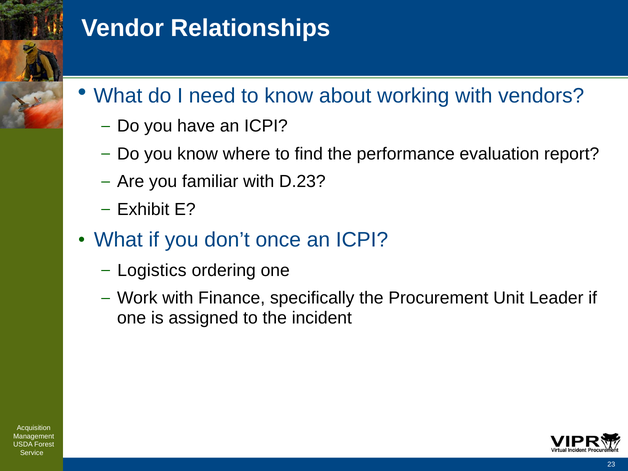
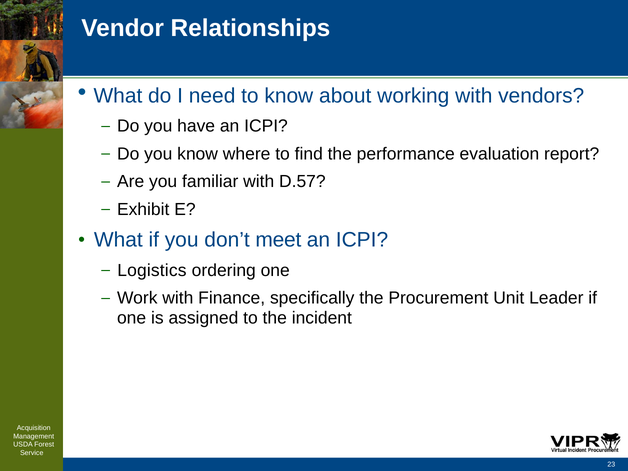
D.23: D.23 -> D.57
once: once -> meet
